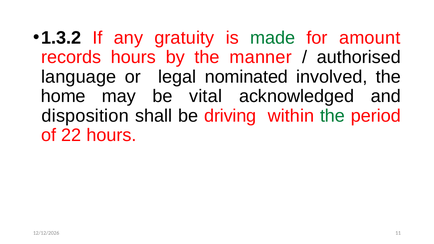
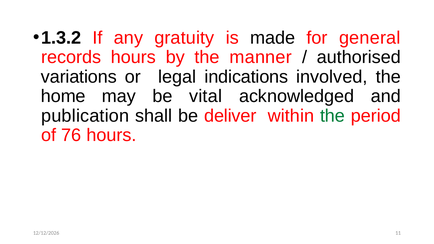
made colour: green -> black
amount: amount -> general
language: language -> variations
nominated: nominated -> indications
disposition: disposition -> publication
driving: driving -> deliver
22: 22 -> 76
